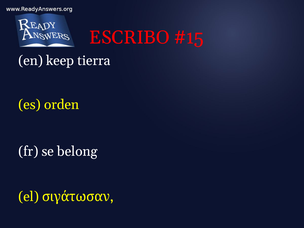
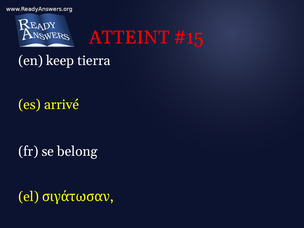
ESCRIBO: ESCRIBO -> ATTEINT
orden: orden -> arrivé
